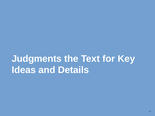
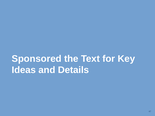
Judgments: Judgments -> Sponsored
